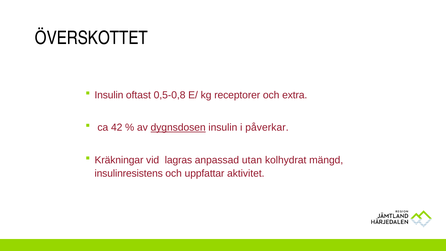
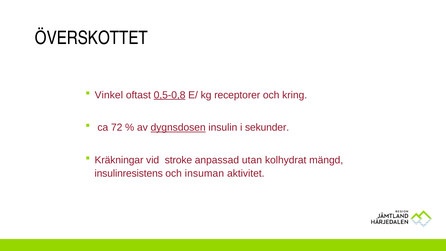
Insulin at (109, 95): Insulin -> Vinkel
0,5-0,8 underline: none -> present
extra: extra -> kring
42: 42 -> 72
påverkar: påverkar -> sekunder
lagras: lagras -> stroke
uppfattar: uppfattar -> insuman
